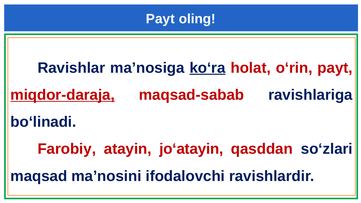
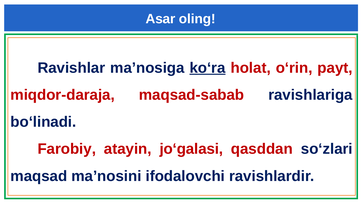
Payt at (160, 19): Payt -> Asar
miqdor-daraja underline: present -> none
jo‘atayin: jo‘atayin -> jo‘galasi
